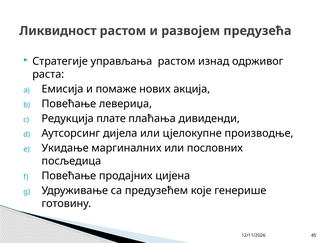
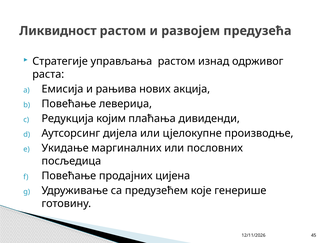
помаже: помаже -> рањива
плате: плате -> којим
